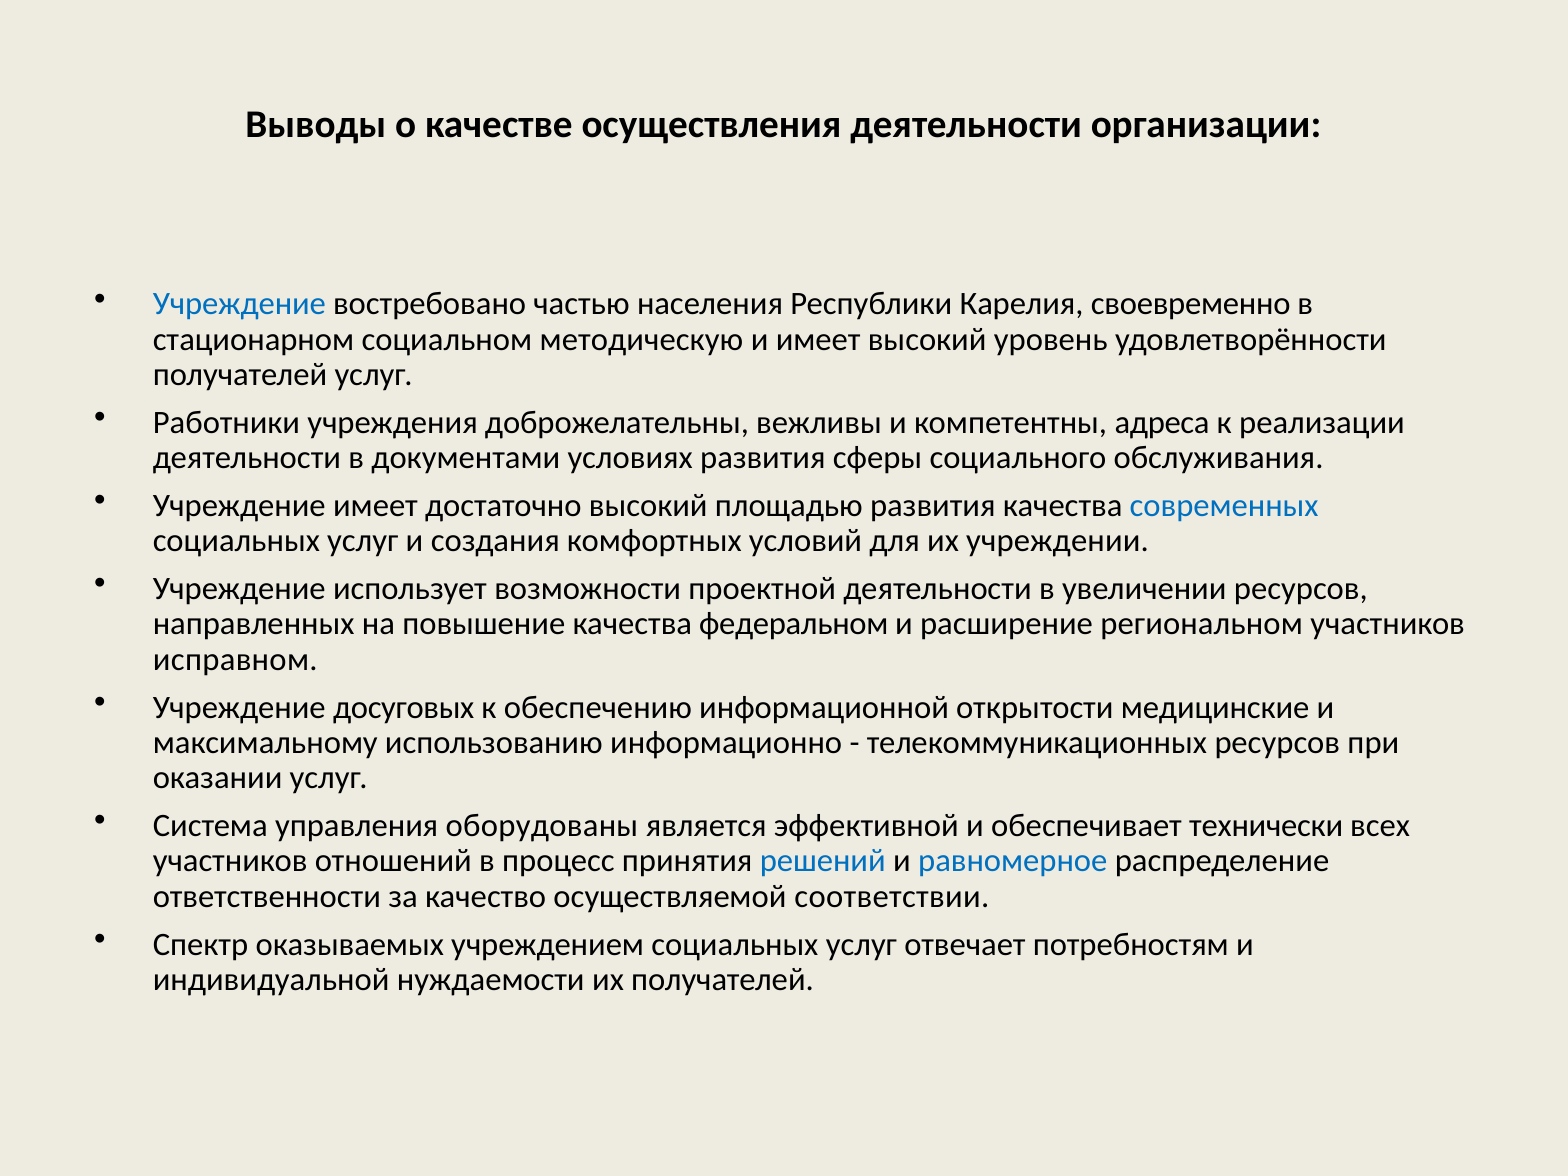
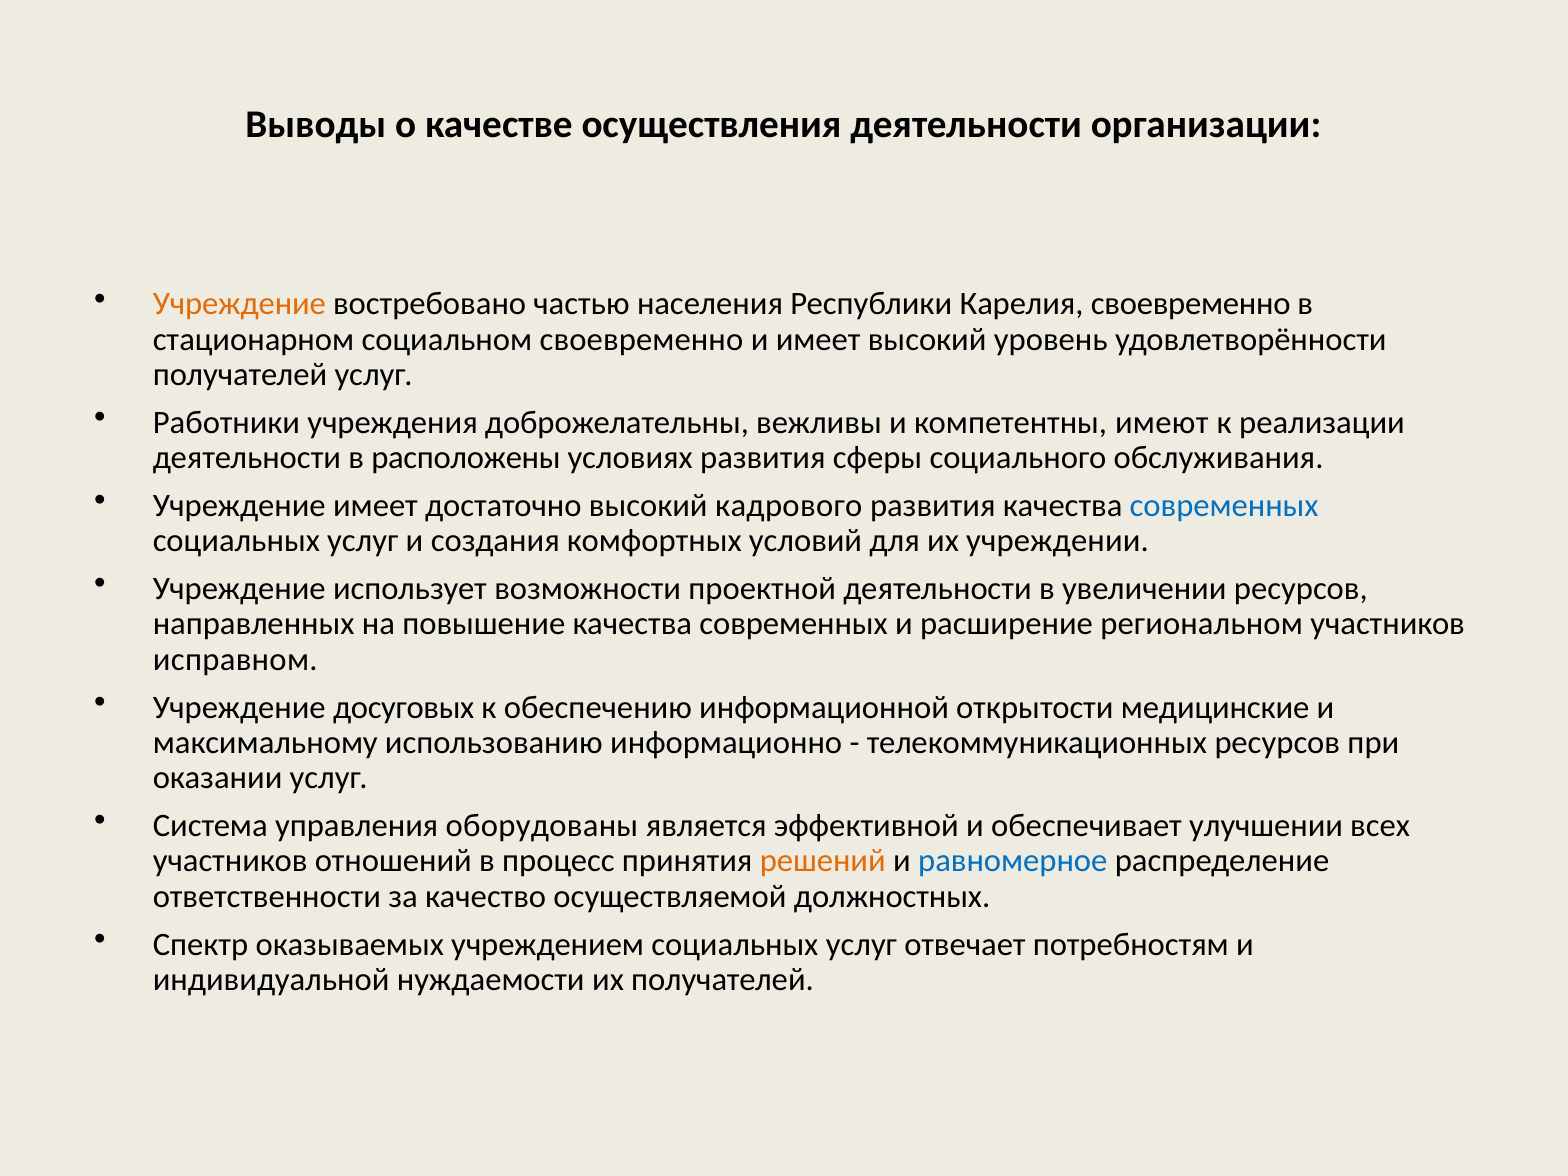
Учреждение at (239, 304) colour: blue -> orange
социальном методическую: методическую -> своевременно
адреса: адреса -> имеют
документами: документами -> расположены
площадью: площадью -> кадрового
повышение качества федеральном: федеральном -> современных
технически: технически -> улучшении
решений colour: blue -> orange
соответствии: соответствии -> должностных
